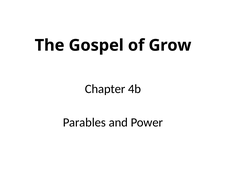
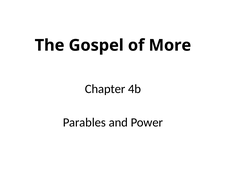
Grow: Grow -> More
